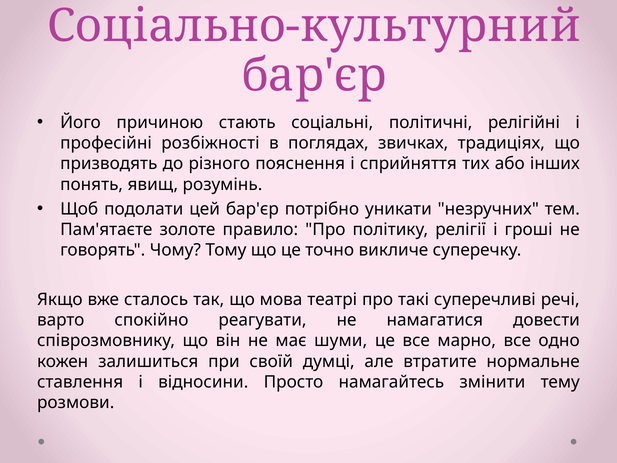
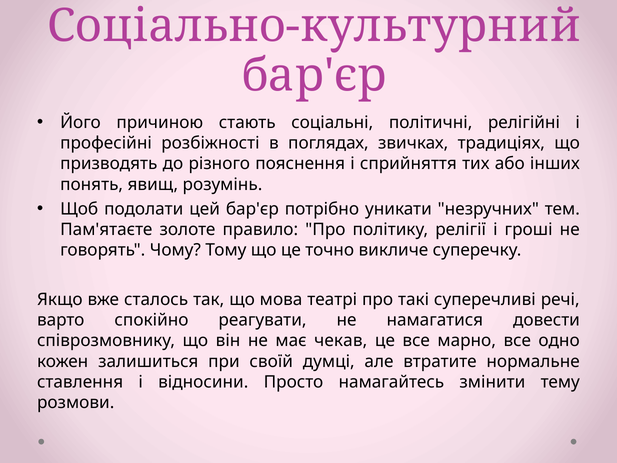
шуми: шуми -> чекав
